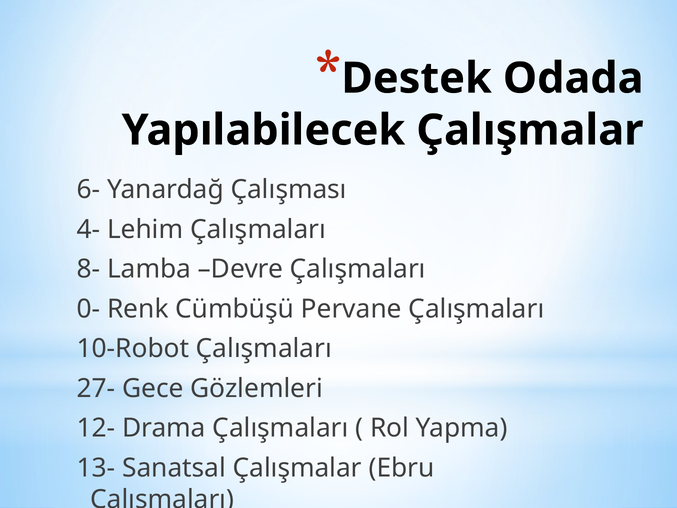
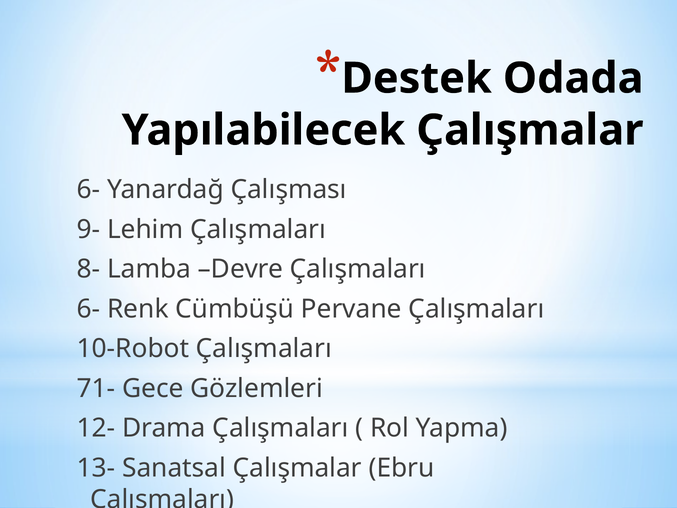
4-: 4- -> 9-
0- at (89, 309): 0- -> 6-
27-: 27- -> 71-
